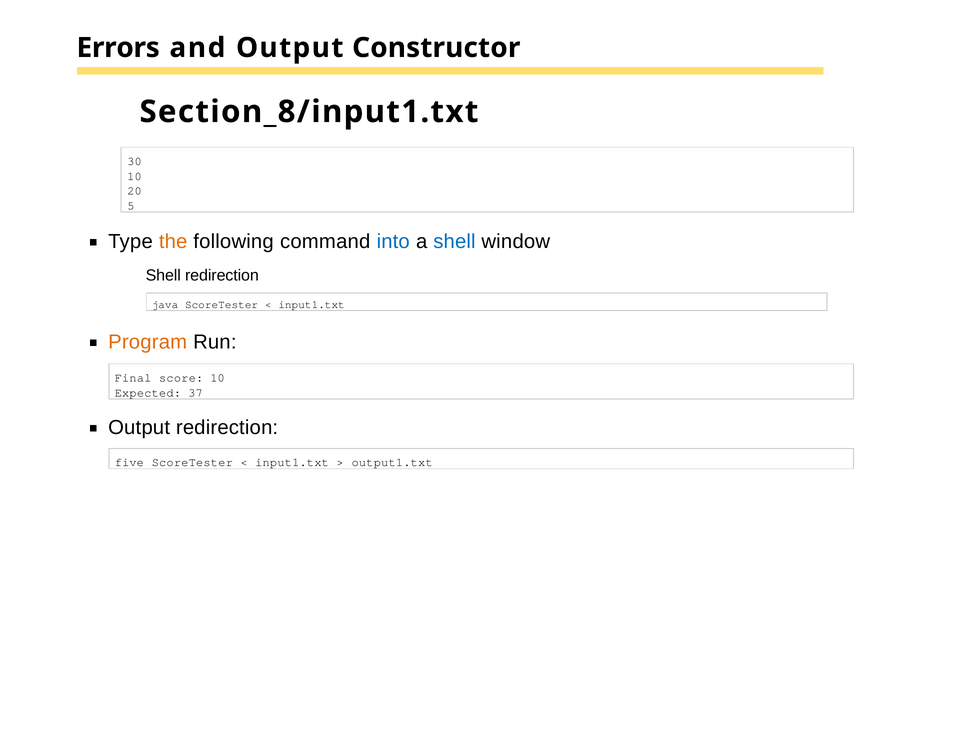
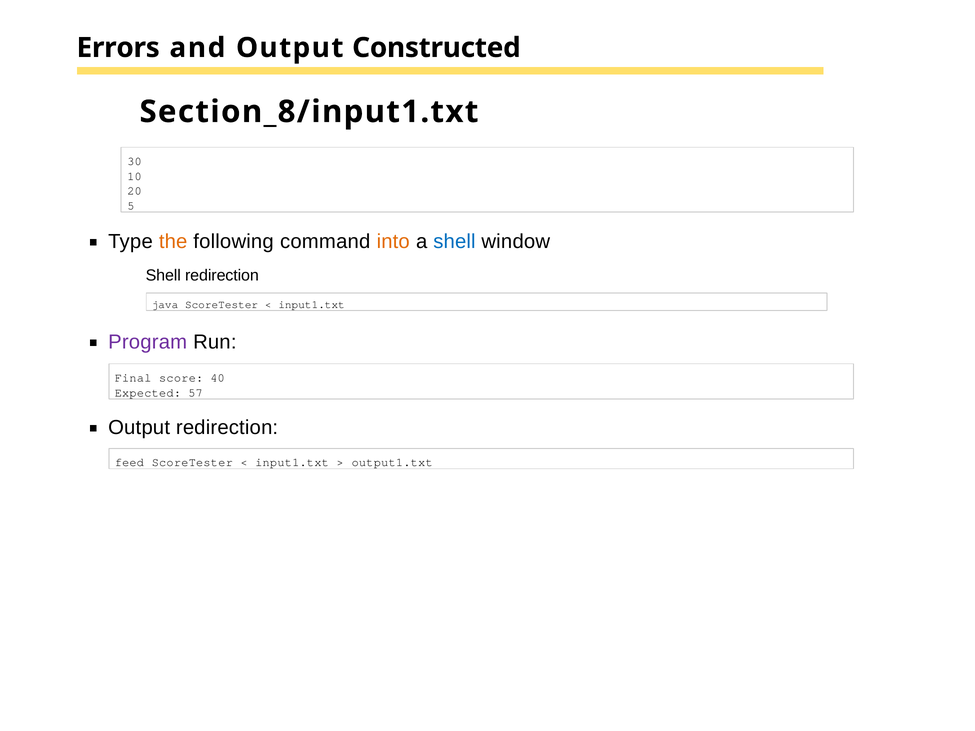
Constructor: Constructor -> Constructed
into colour: blue -> orange
Program colour: orange -> purple
score 10: 10 -> 40
37: 37 -> 57
five: five -> feed
